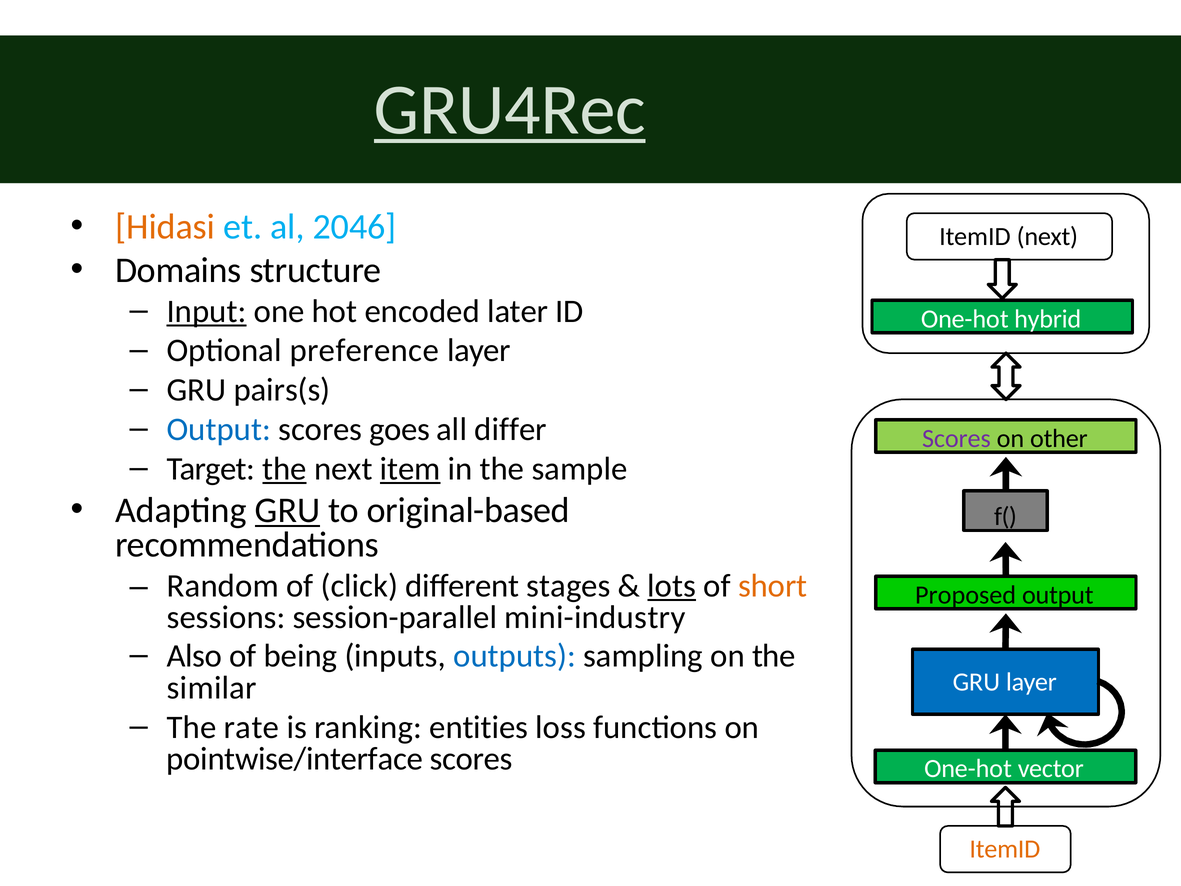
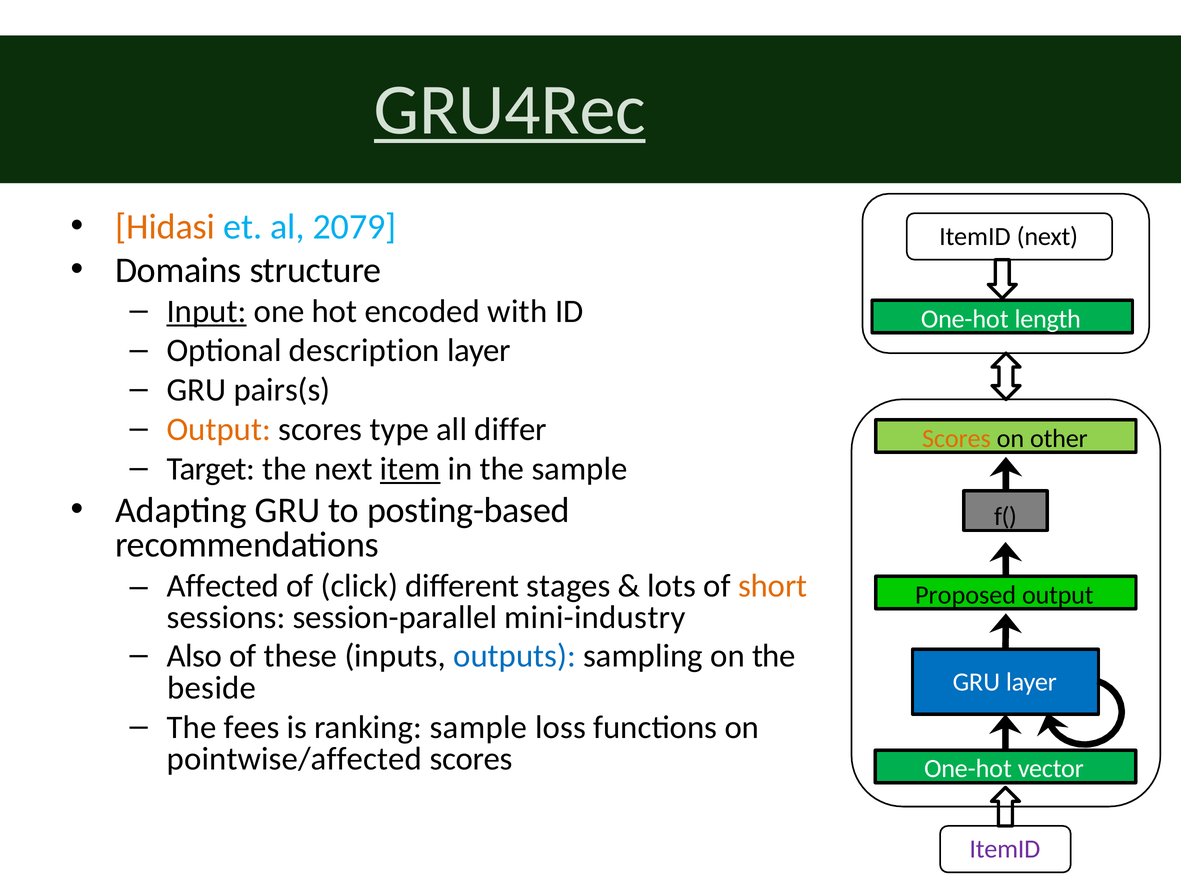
2046: 2046 -> 2079
later: later -> with
hybrid: hybrid -> length
preference: preference -> description
Output at (219, 429) colour: blue -> orange
goes: goes -> type
Scores at (956, 438) colour: purple -> orange
the at (285, 469) underline: present -> none
GRU at (288, 510) underline: present -> none
original-based: original-based -> posting-based
Random: Random -> Affected
lots underline: present -> none
being: being -> these
similar: similar -> beside
rate: rate -> fees
ranking entities: entities -> sample
pointwise/interface: pointwise/interface -> pointwise/affected
ItemID at (1005, 849) colour: orange -> purple
